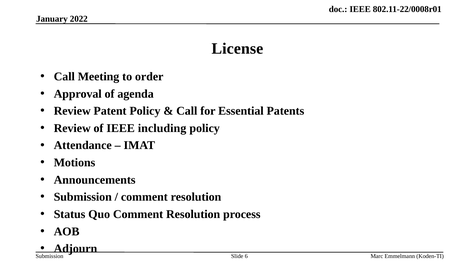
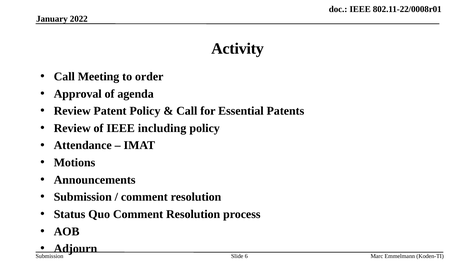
License: License -> Activity
